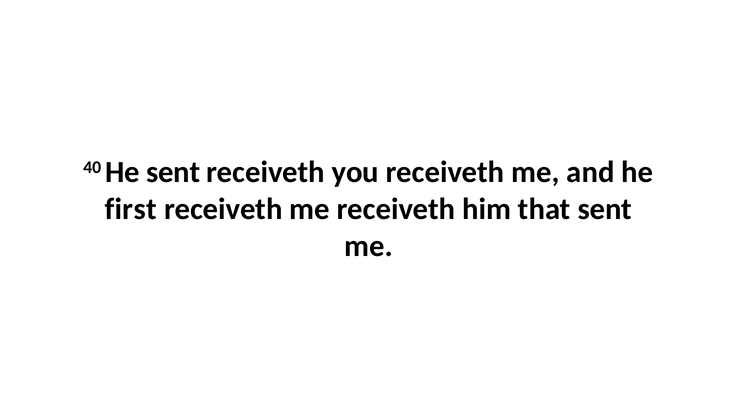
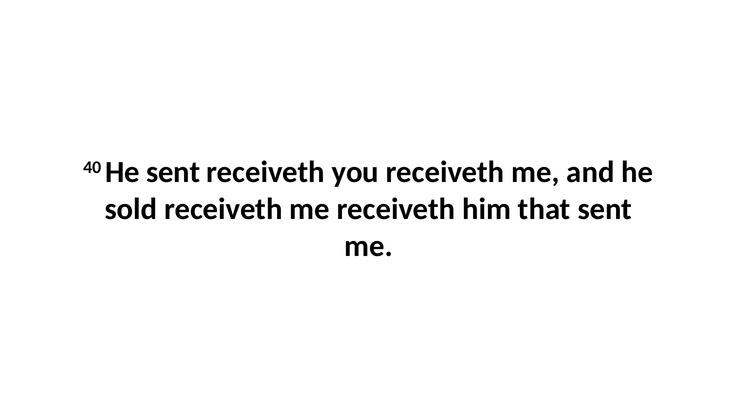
first: first -> sold
